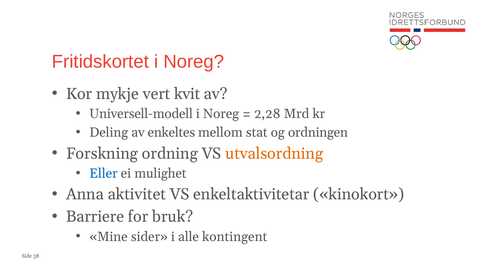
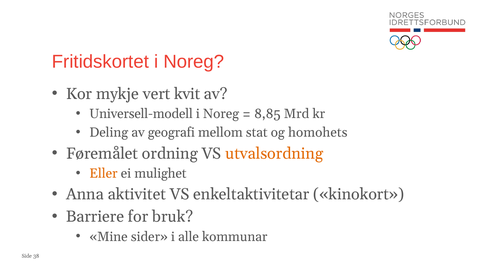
2,28: 2,28 -> 8,85
enkeltes: enkeltes -> geografi
ordningen: ordningen -> homohets
Forskning: Forskning -> Føremålet
Eller colour: blue -> orange
kontingent: kontingent -> kommunar
